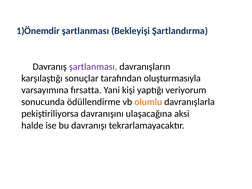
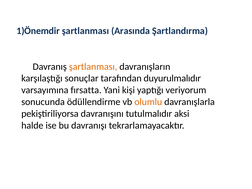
Bekleyişi: Bekleyişi -> Arasında
şartlanması at (93, 67) colour: purple -> orange
oluşturmasıyla: oluşturmasıyla -> duyurulmalıdır
ulaşacağına: ulaşacağına -> tutulmalıdır
